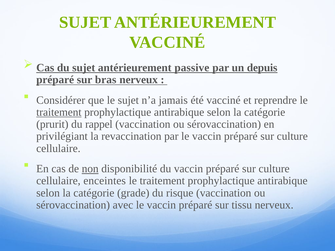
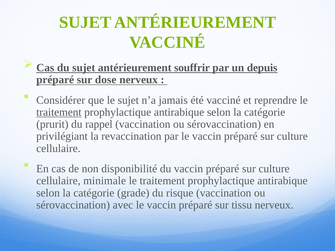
passive: passive -> souffrir
bras: bras -> dose
non underline: present -> none
enceintes: enceintes -> minimale
